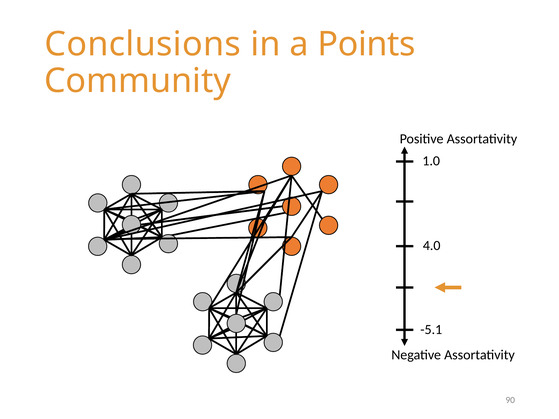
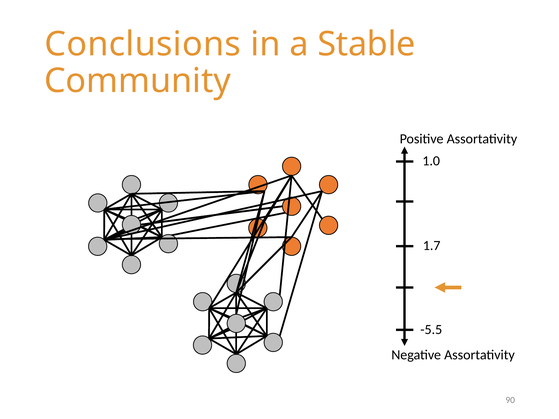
Points: Points -> Stable
4.0: 4.0 -> 1.7
-5.1: -5.1 -> -5.5
